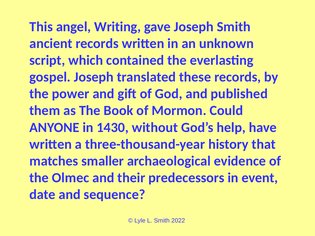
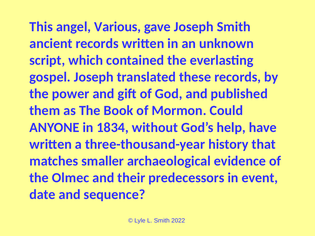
Writing: Writing -> Various
1430: 1430 -> 1834
